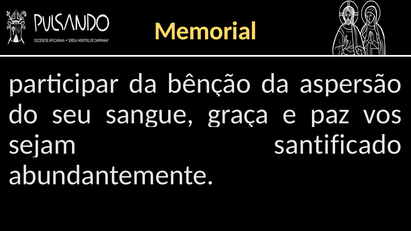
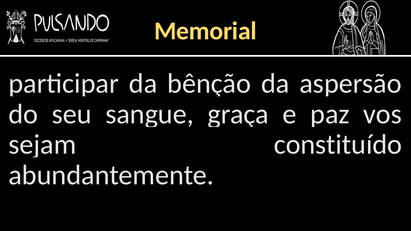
santificado: santificado -> constituído
